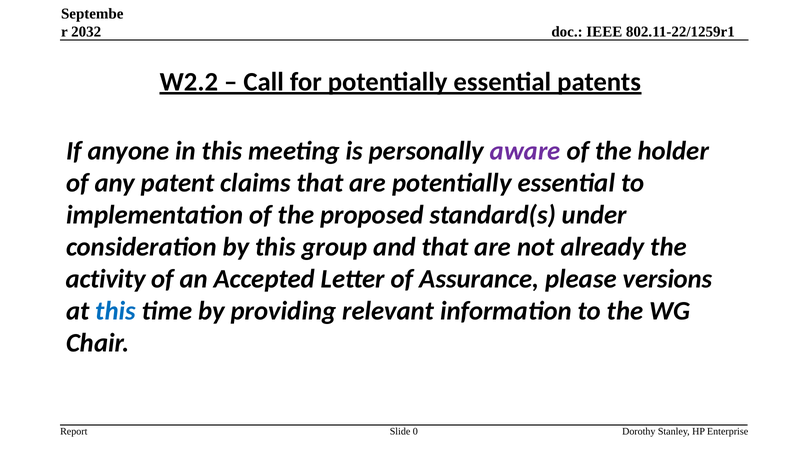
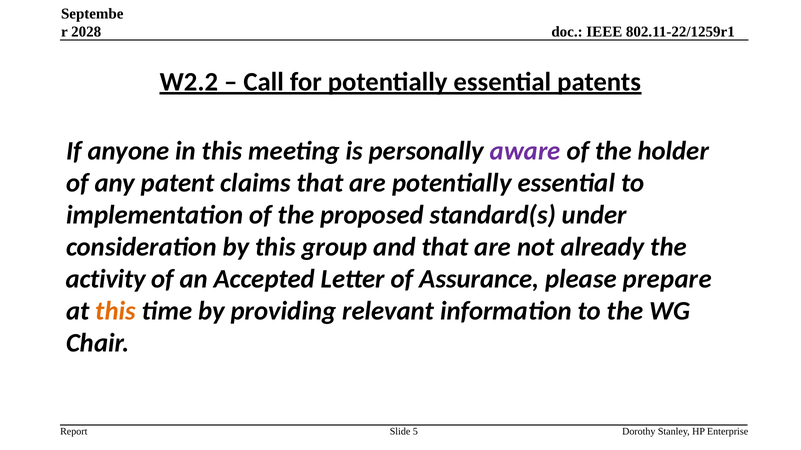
2032: 2032 -> 2028
versions: versions -> prepare
this at (116, 311) colour: blue -> orange
0: 0 -> 5
